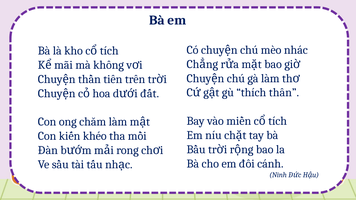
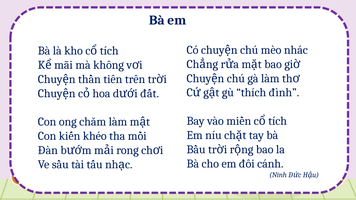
thân: thân -> đình
